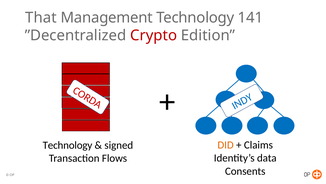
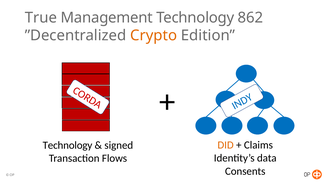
That: That -> True
141: 141 -> 862
Crypto colour: red -> orange
